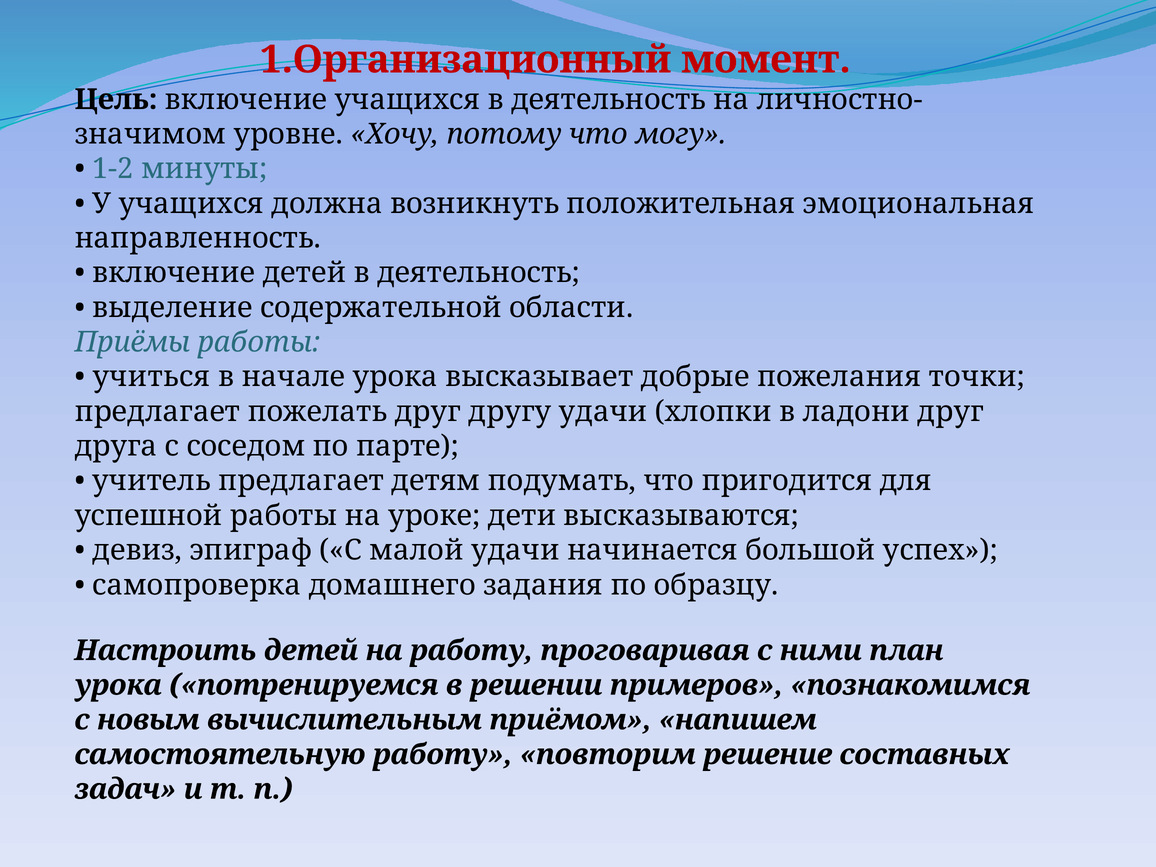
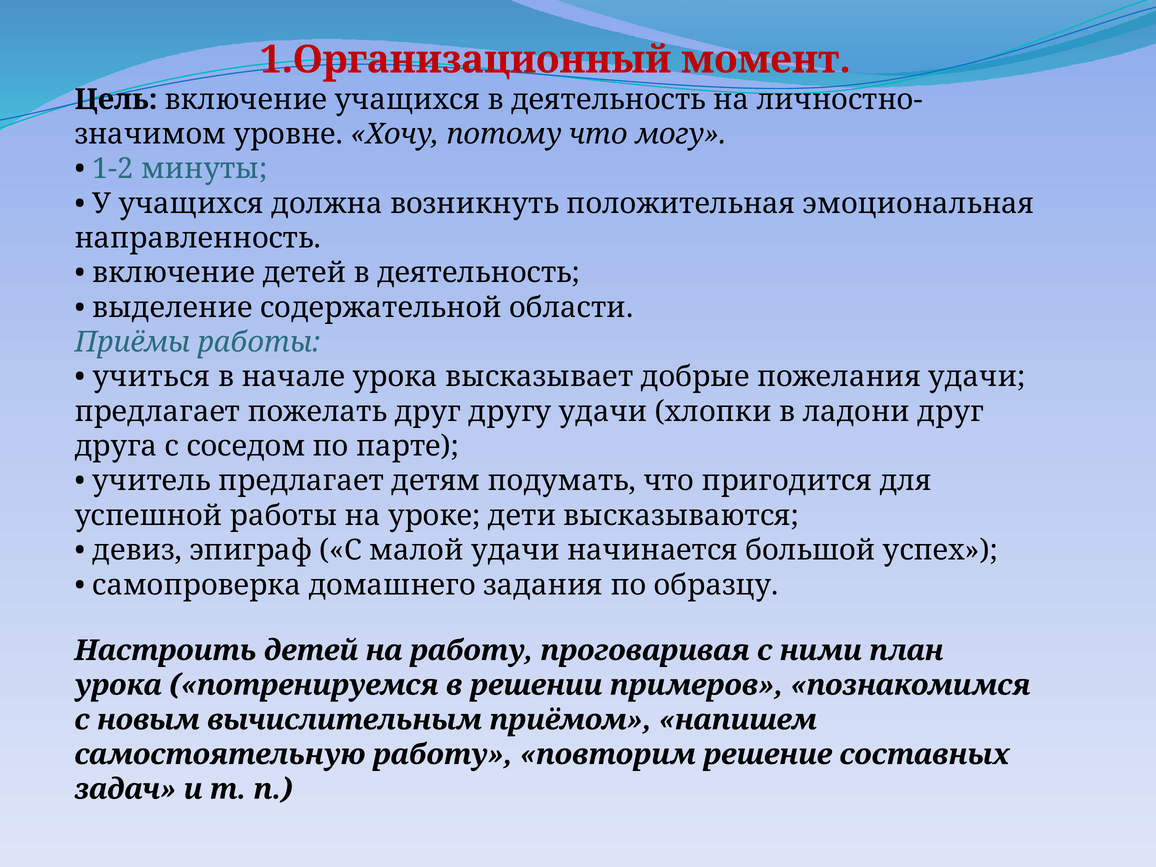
пожелания точки: точки -> удачи
